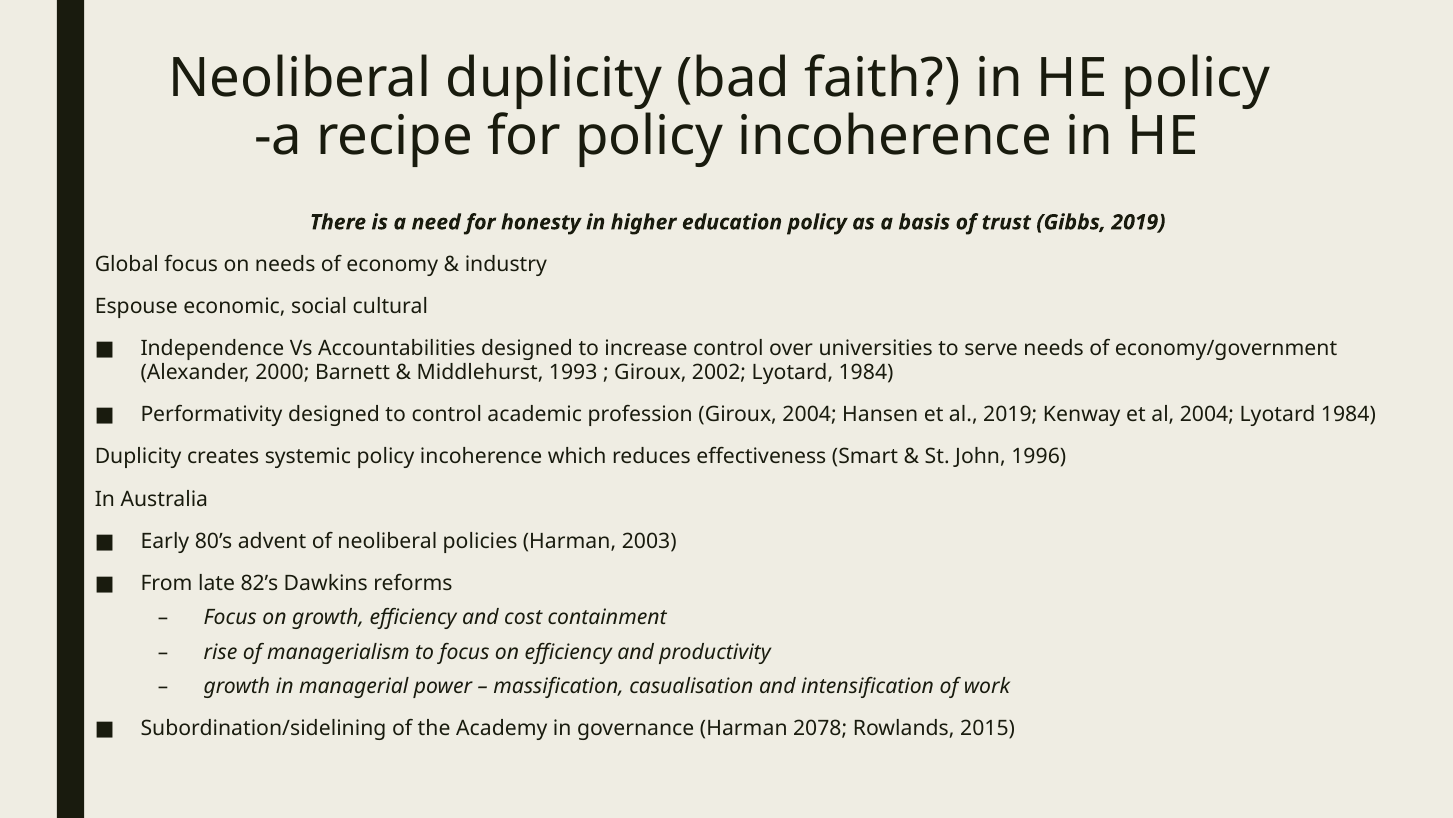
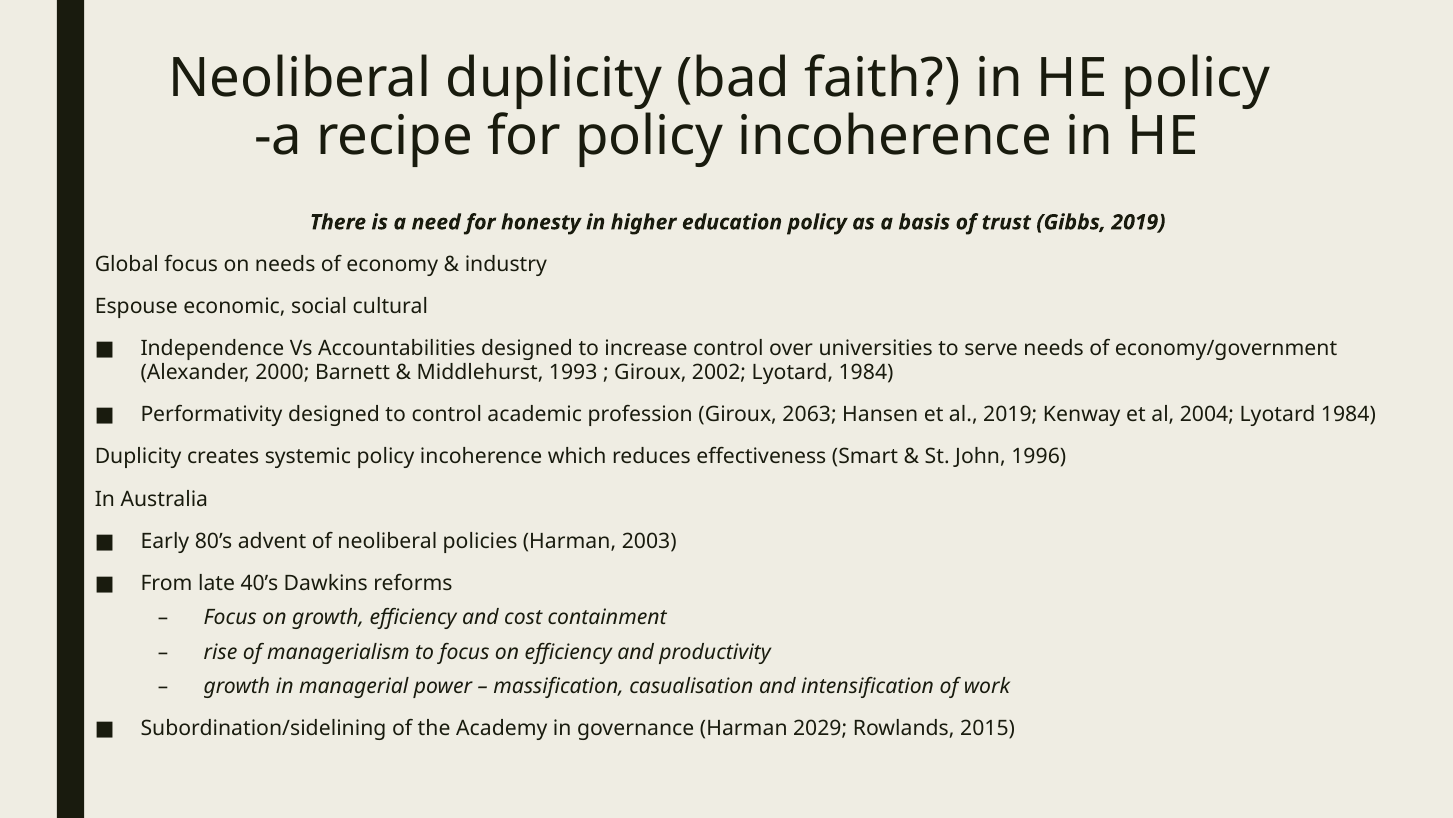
Giroux 2004: 2004 -> 2063
82’s: 82’s -> 40’s
2078: 2078 -> 2029
